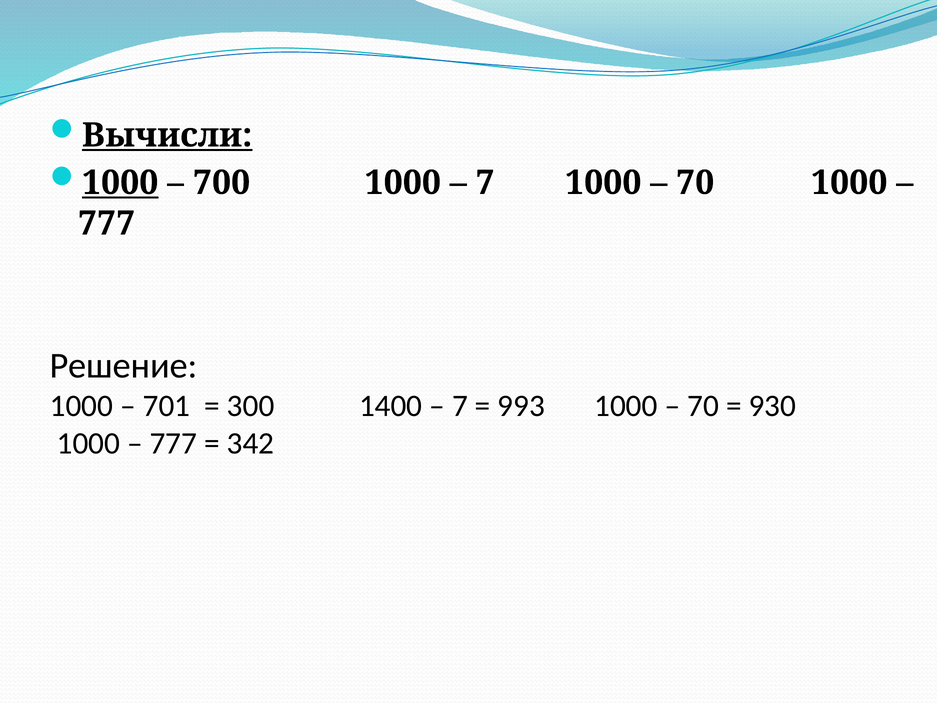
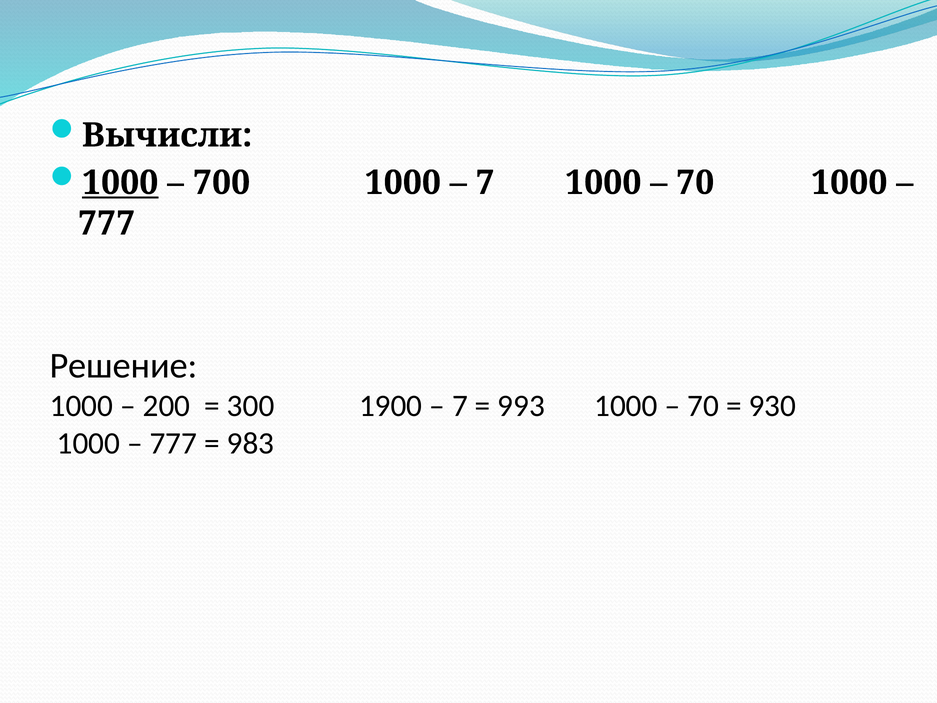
Вычисли underline: present -> none
701: 701 -> 200
1400: 1400 -> 1900
342: 342 -> 983
